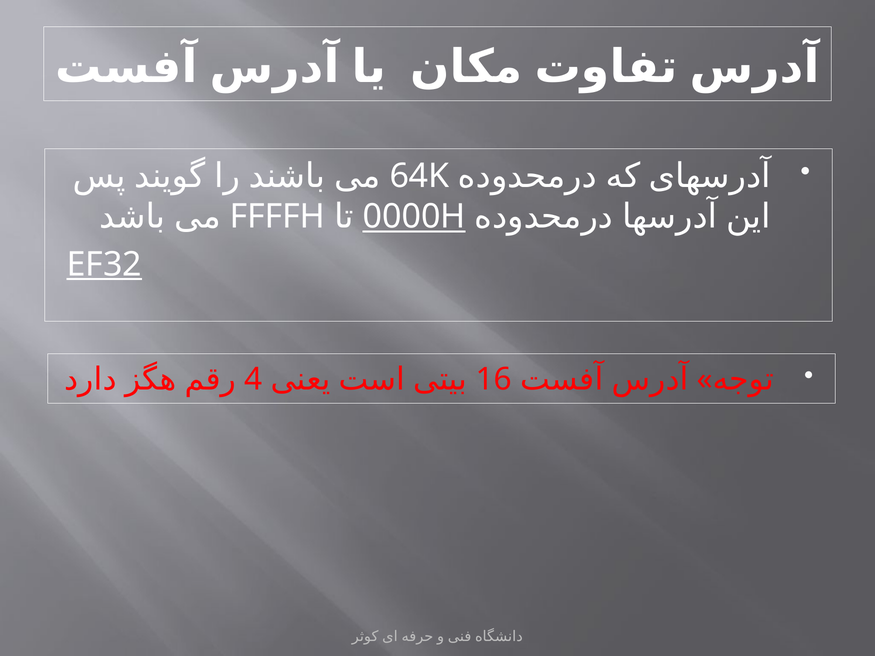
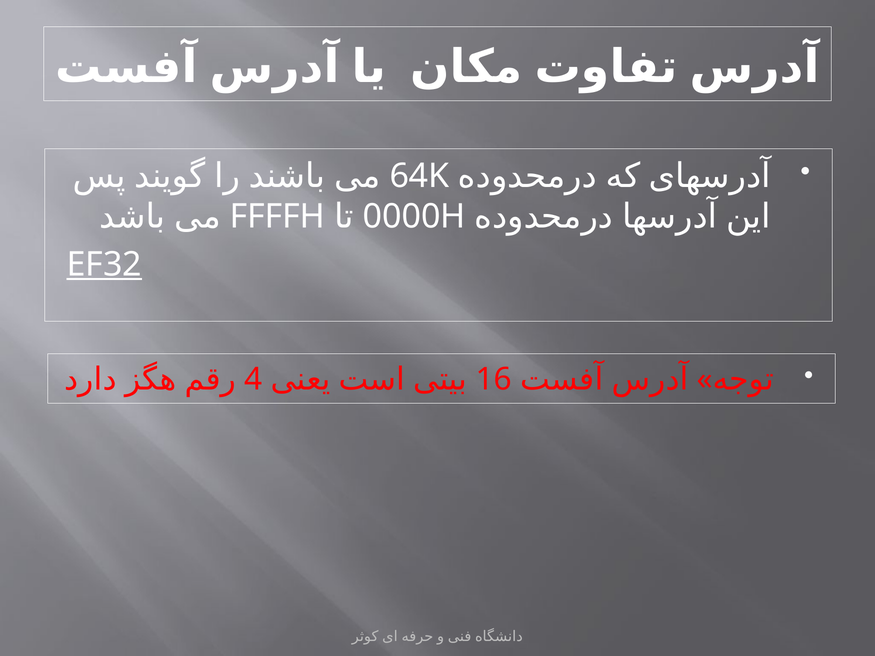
0000H underline: present -> none
